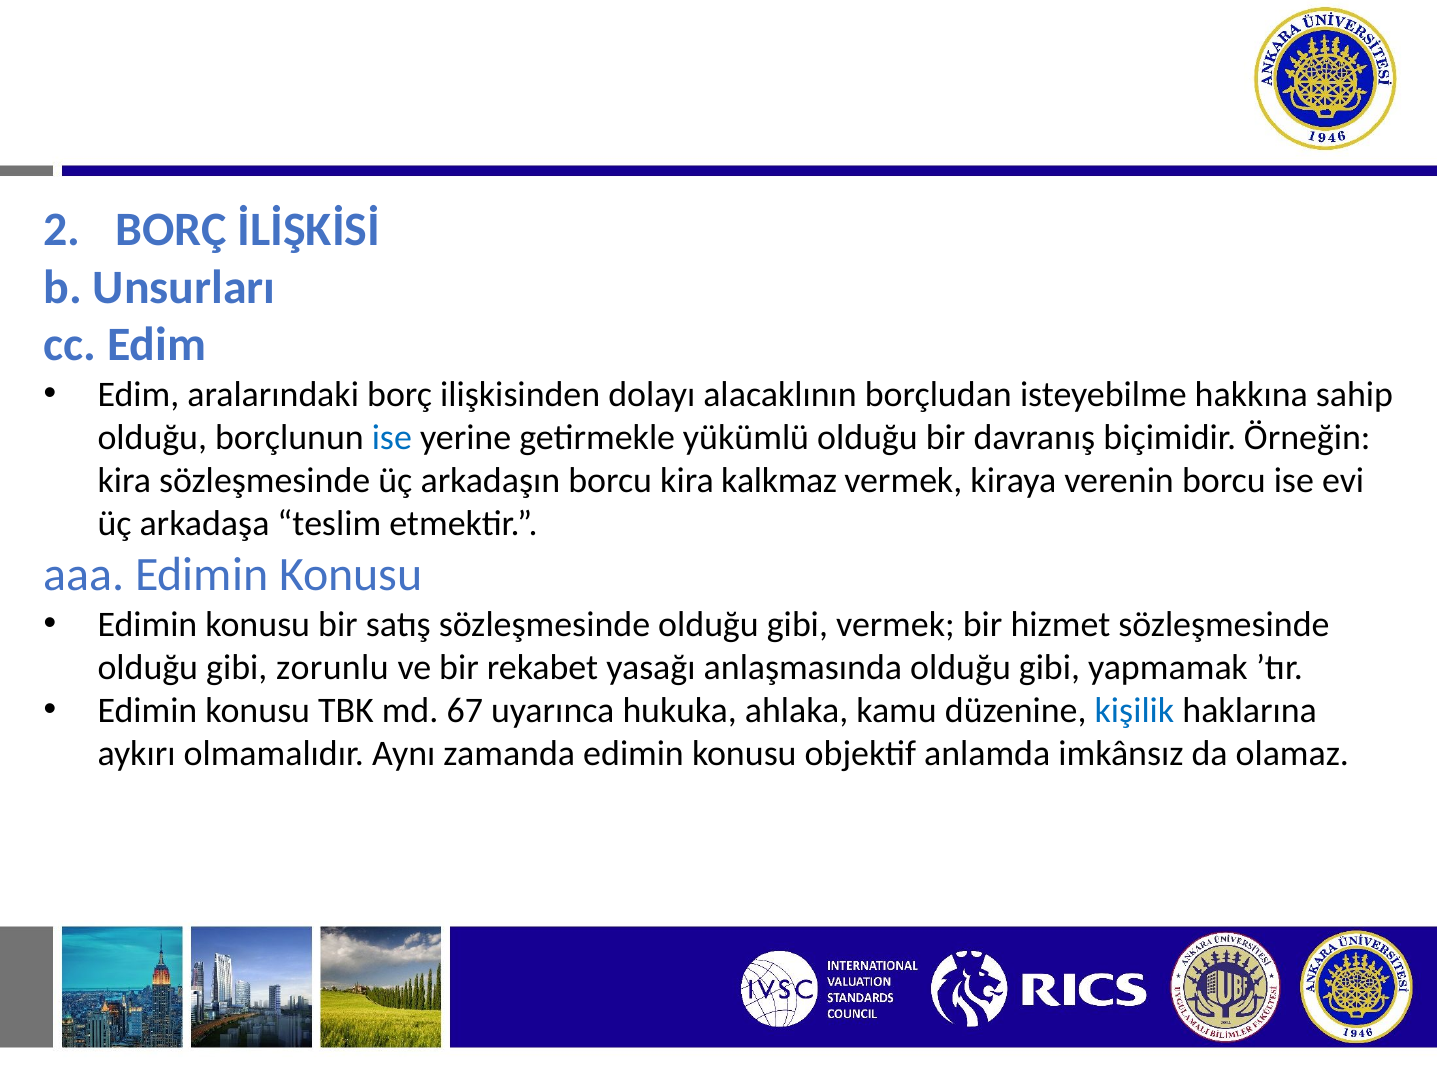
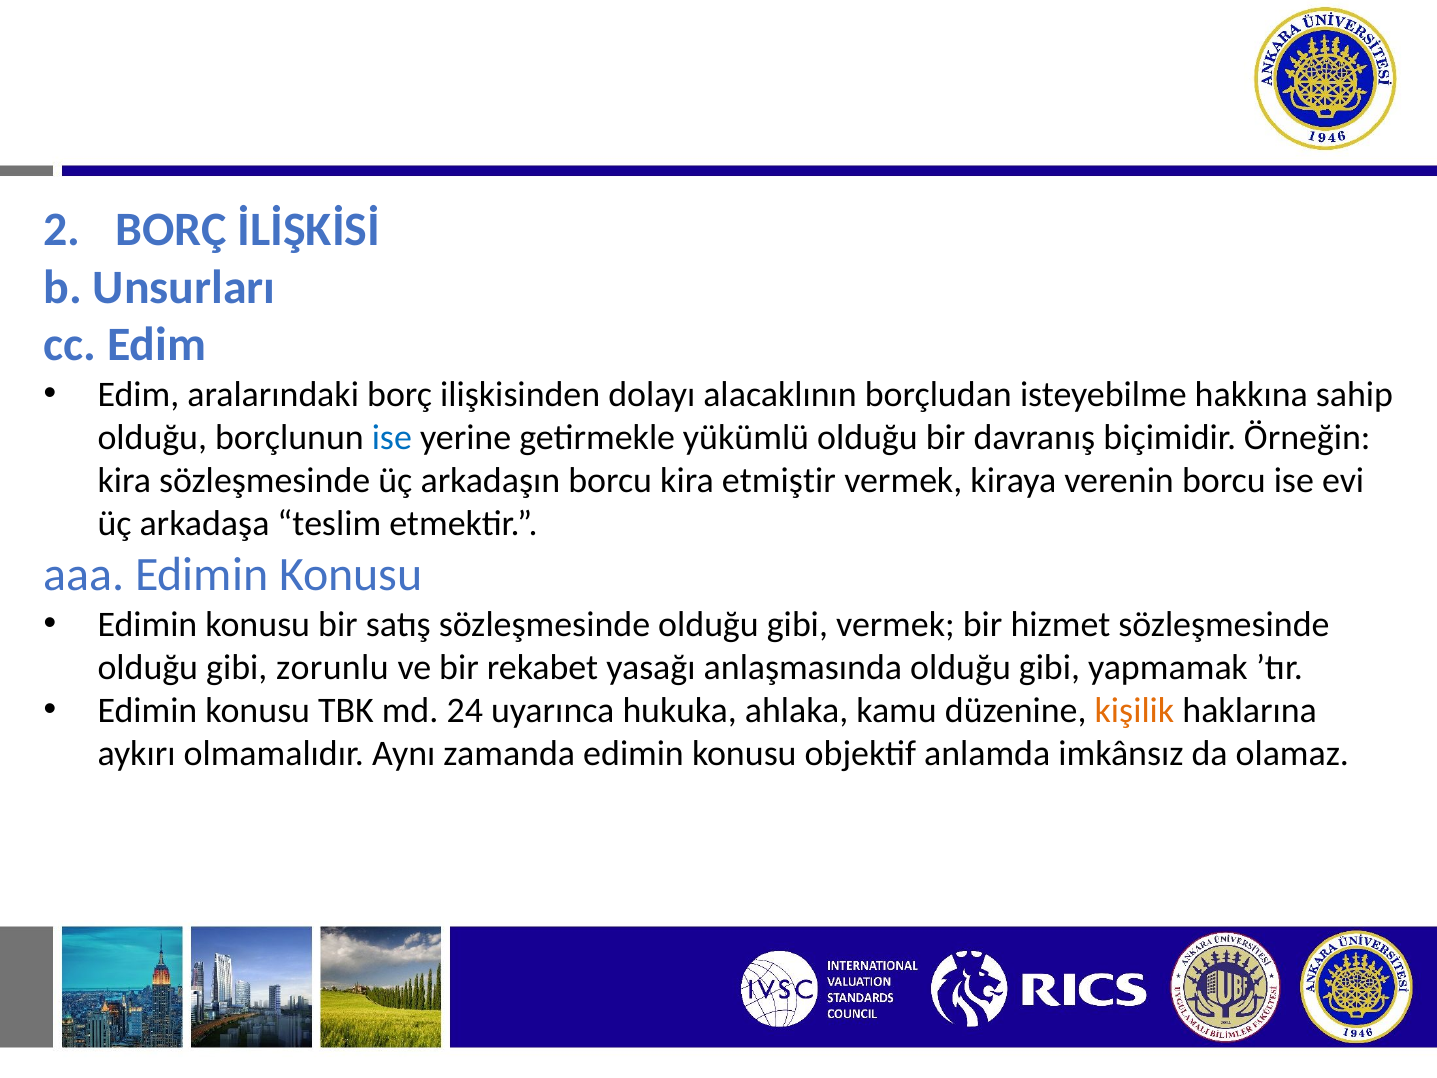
kalkmaz: kalkmaz -> etmiştir
67: 67 -> 24
kişilik colour: blue -> orange
